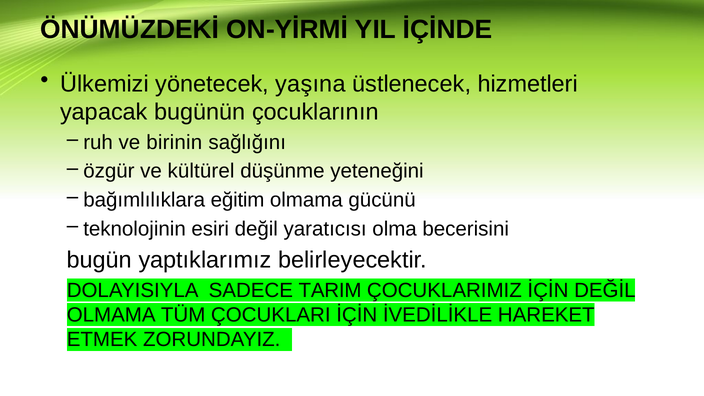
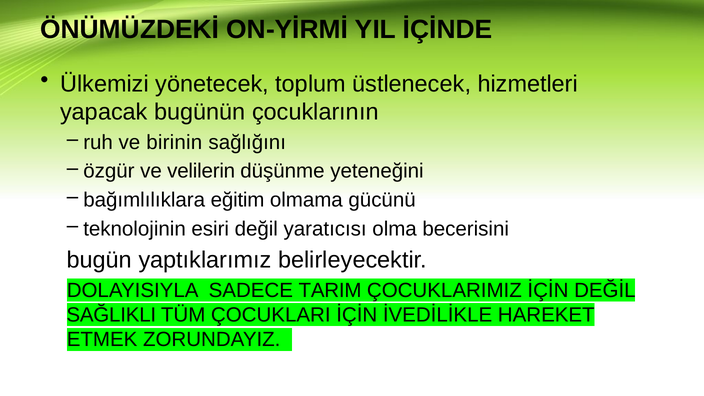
yaşına: yaşına -> toplum
kültürel: kültürel -> velilerin
OLMAMA at (111, 315): OLMAMA -> SAĞLIKLI
